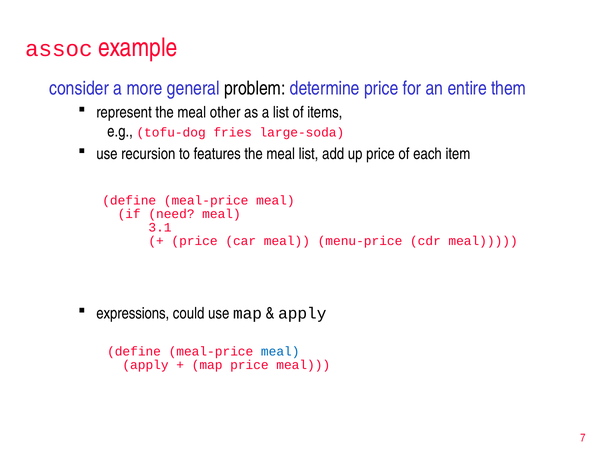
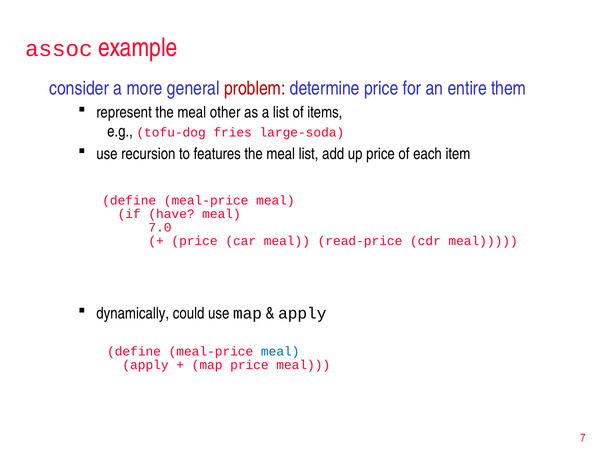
problem colour: black -> red
need: need -> have
3.1: 3.1 -> 7.0
menu-price: menu-price -> read-price
expressions: expressions -> dynamically
